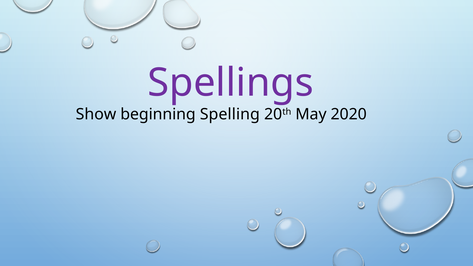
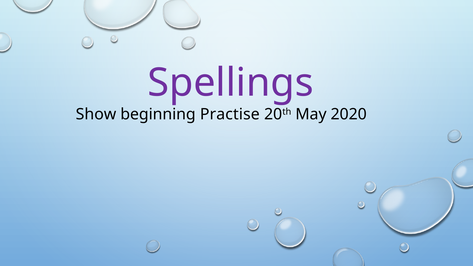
Spelling: Spelling -> Practise
